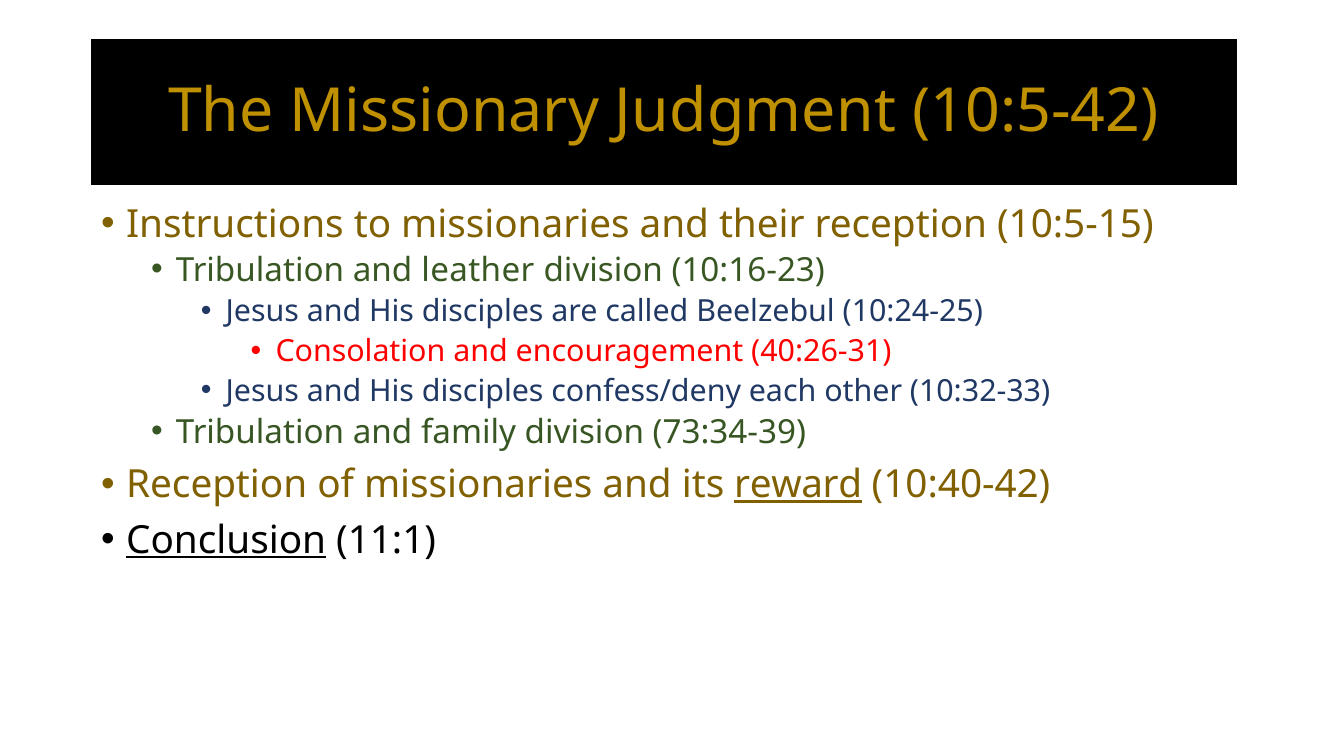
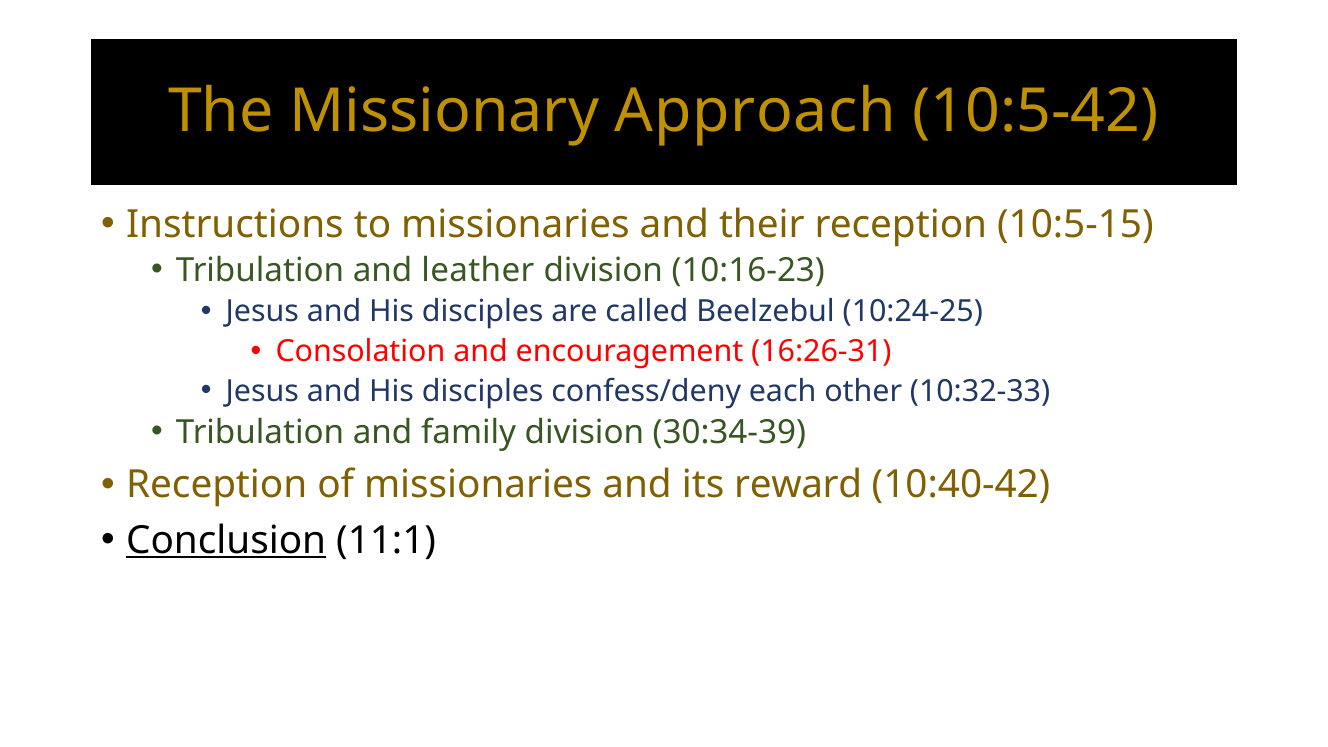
Judgment: Judgment -> Approach
40:26-31: 40:26-31 -> 16:26-31
73:34-39: 73:34-39 -> 30:34-39
reward underline: present -> none
